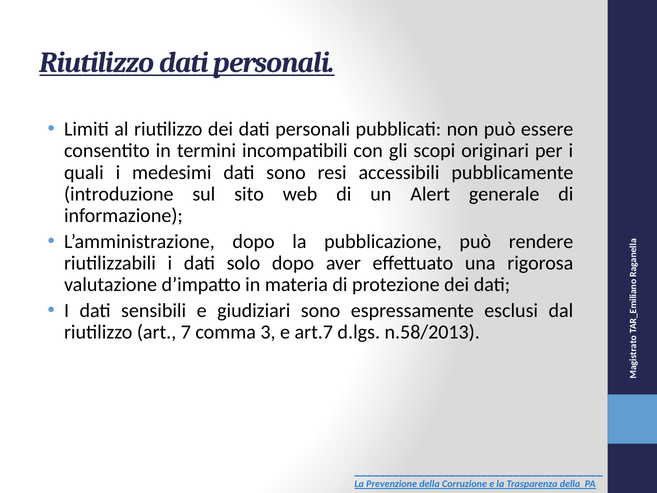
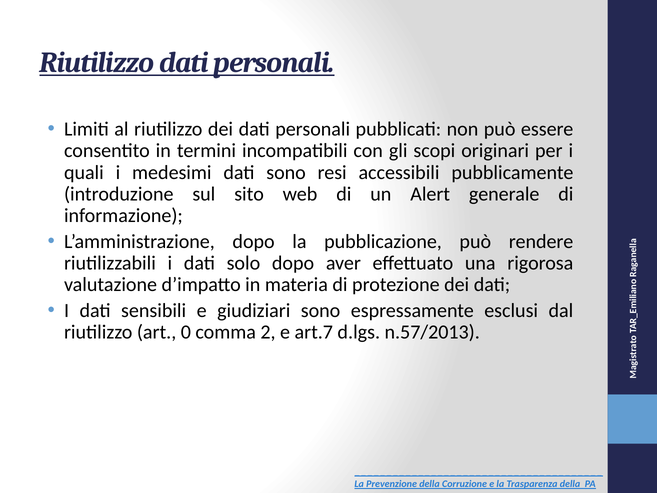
7: 7 -> 0
3: 3 -> 2
n.58/2013: n.58/2013 -> n.57/2013
